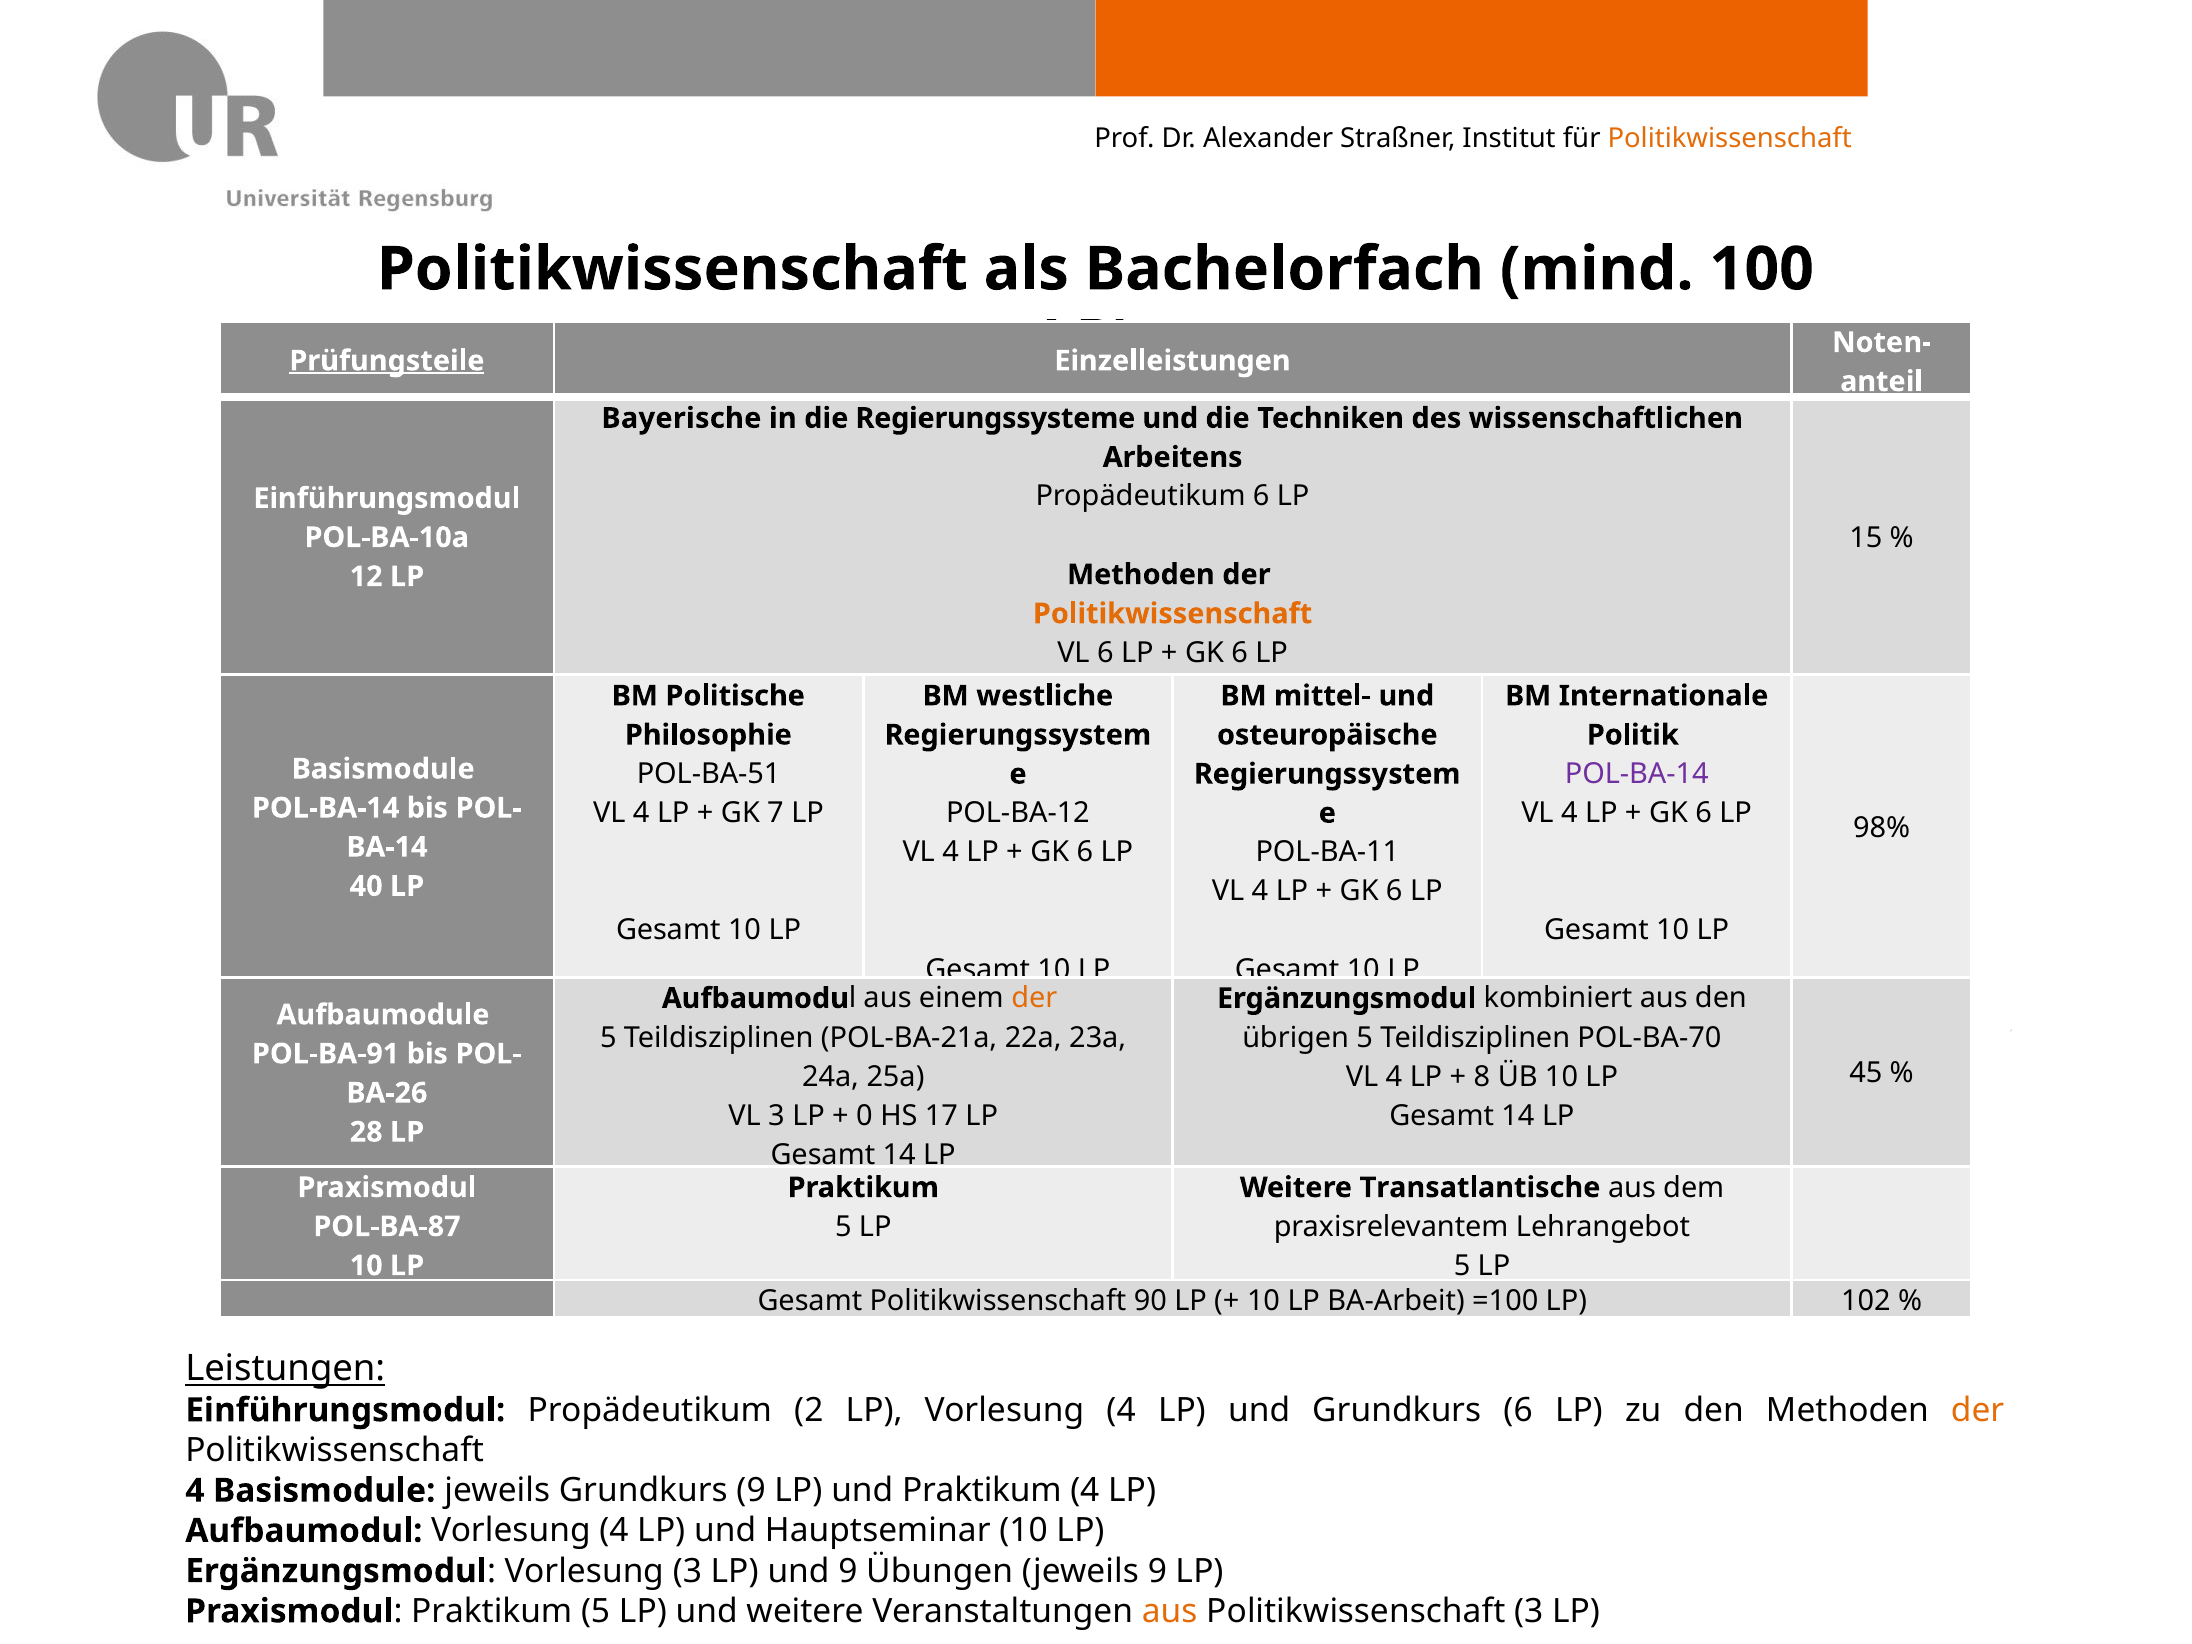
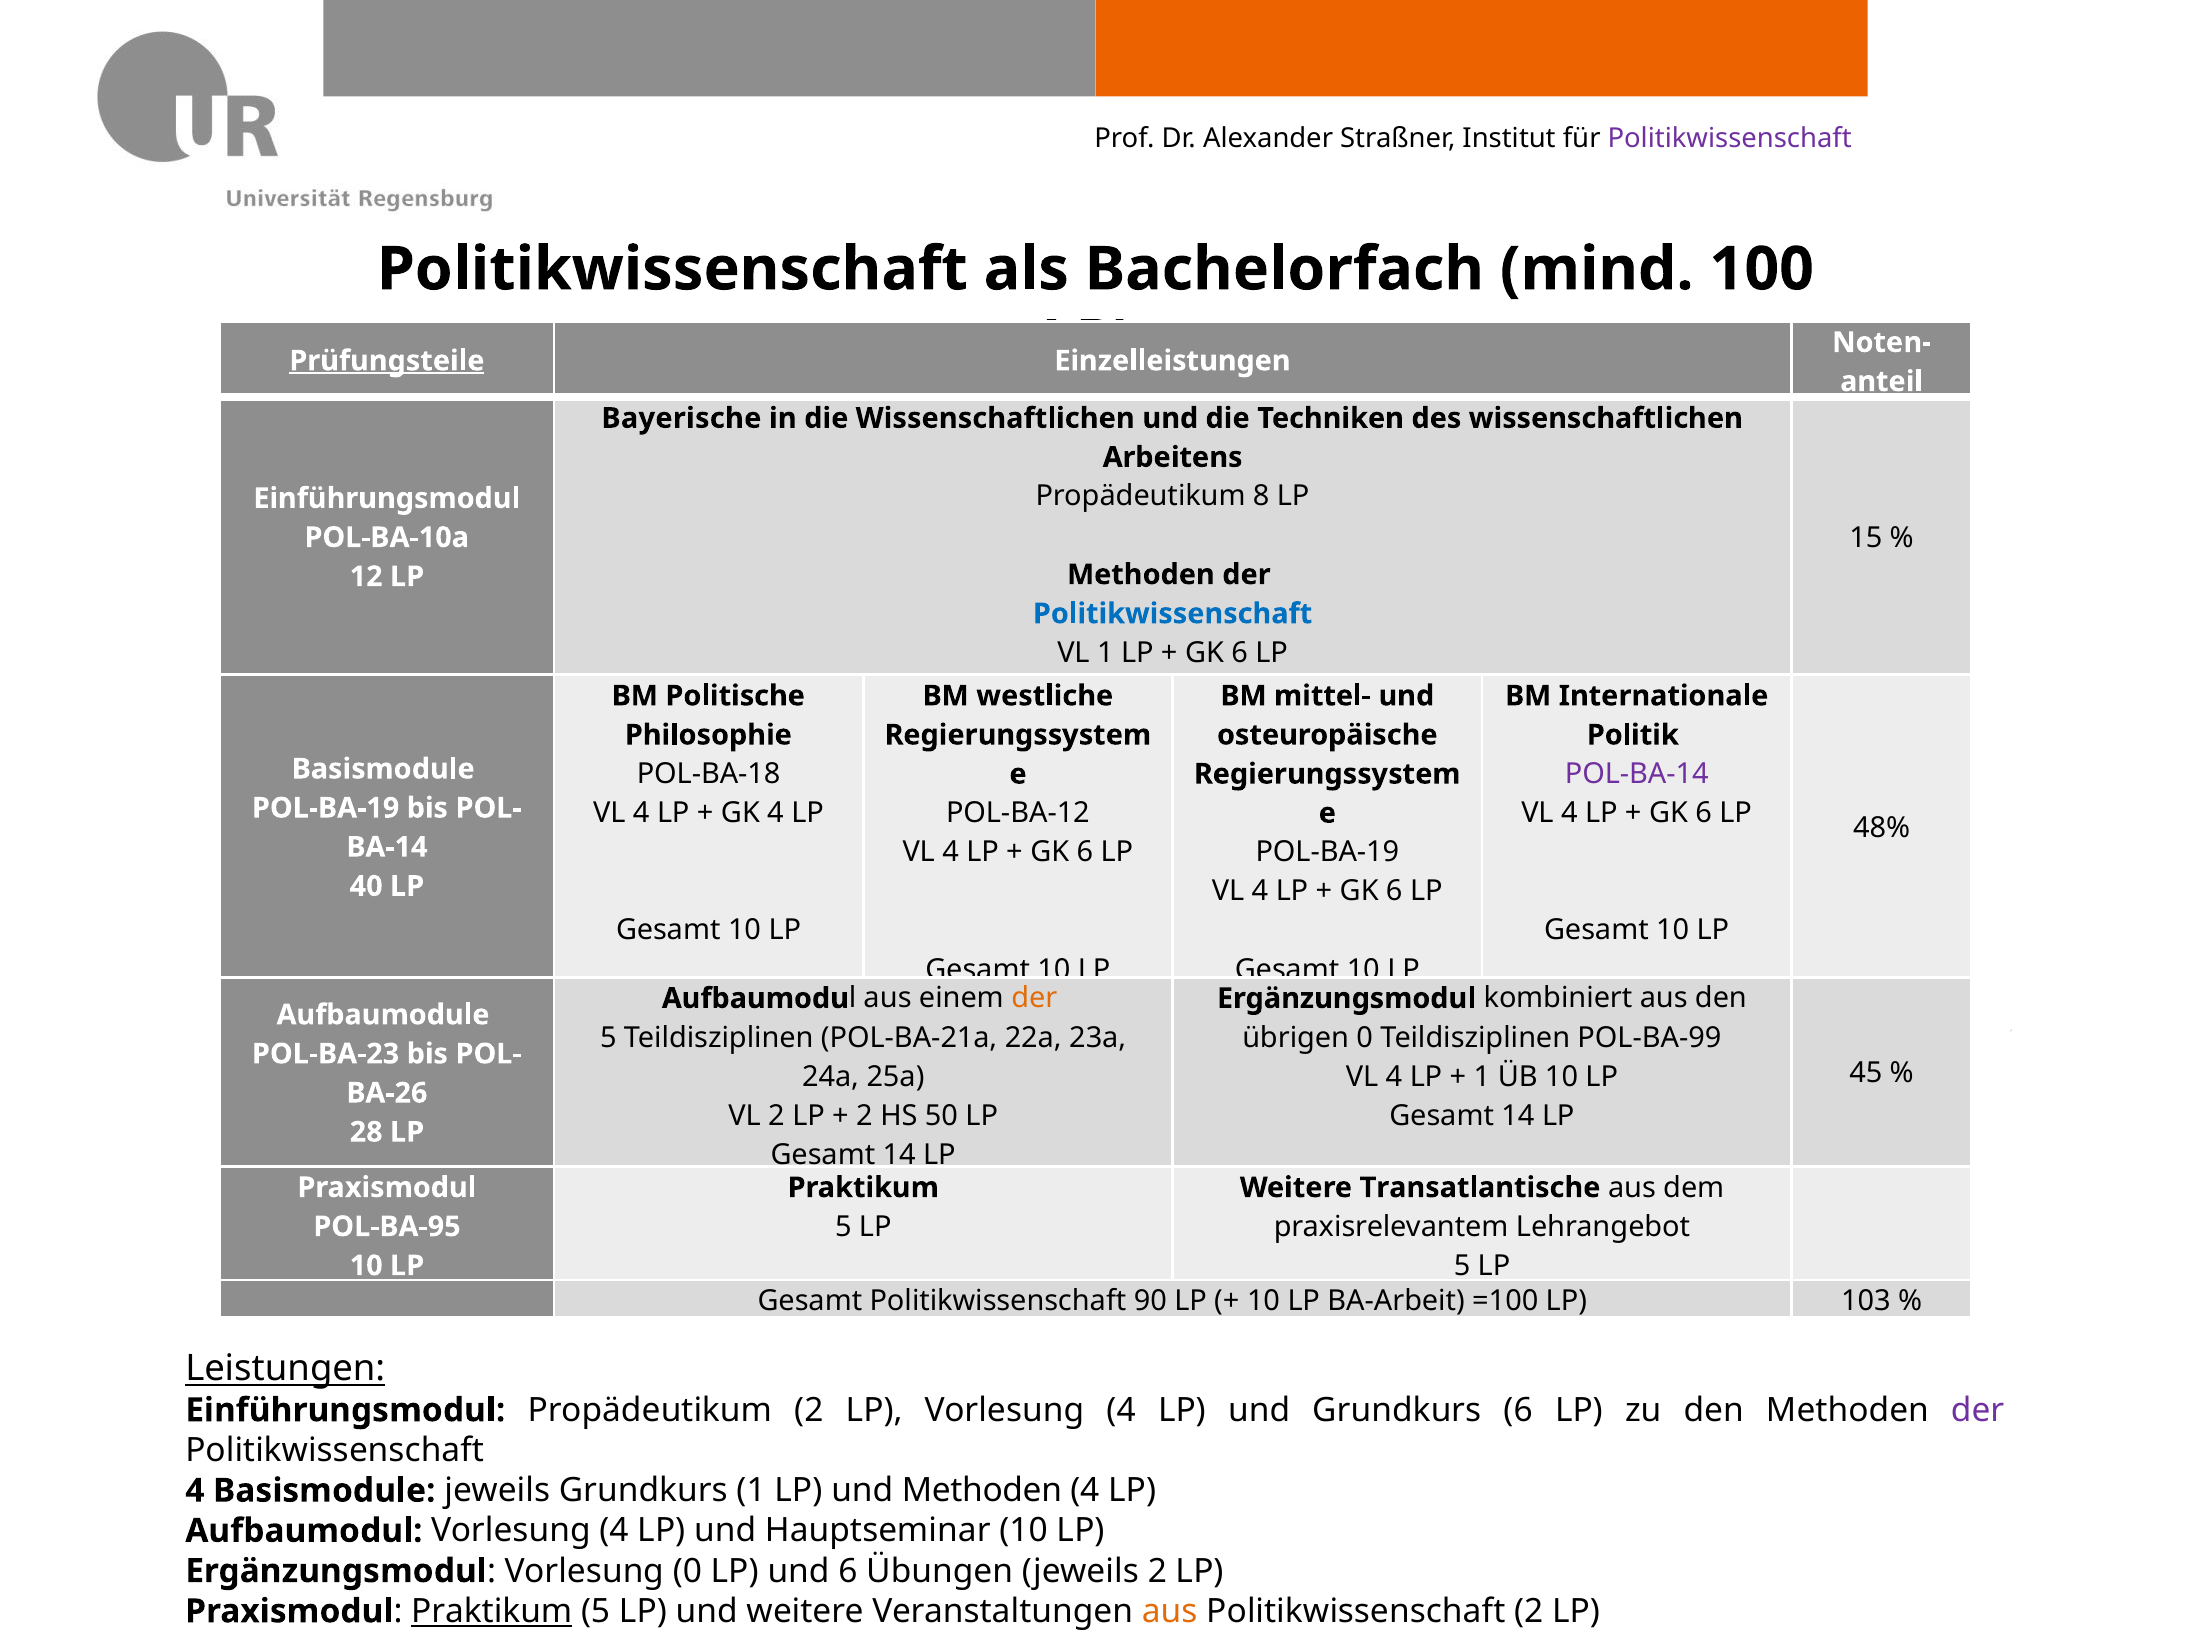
Politikwissenschaft at (1730, 138) colour: orange -> purple
die Regierungssysteme: Regierungssysteme -> Wissenschaftlichen
Propädeutikum 6: 6 -> 8
Politikwissenschaft at (1173, 614) colour: orange -> blue
VL 6: 6 -> 1
POL-BA-51: POL-BA-51 -> POL-BA-18
POL-BA-14 at (326, 808): POL-BA-14 -> POL-BA-19
GK 7: 7 -> 4
98%: 98% -> 48%
POL-BA-11 at (1327, 852): POL-BA-11 -> POL-BA-19
übrigen 5: 5 -> 0
POL-BA-70: POL-BA-70 -> POL-BA-99
POL-BA-91: POL-BA-91 -> POL-BA-23
8 at (1482, 1077): 8 -> 1
VL 3: 3 -> 2
0 at (865, 1116): 0 -> 2
17: 17 -> 50
POL-BA-87: POL-BA-87 -> POL-BA-95
102: 102 -> 103
der at (1978, 1410) colour: orange -> purple
Grundkurs 9: 9 -> 1
und Praktikum: Praktikum -> Methoden
Vorlesung 3: 3 -> 0
und 9: 9 -> 6
jeweils 9: 9 -> 2
Praktikum at (492, 1611) underline: none -> present
Politikwissenschaft 3: 3 -> 2
